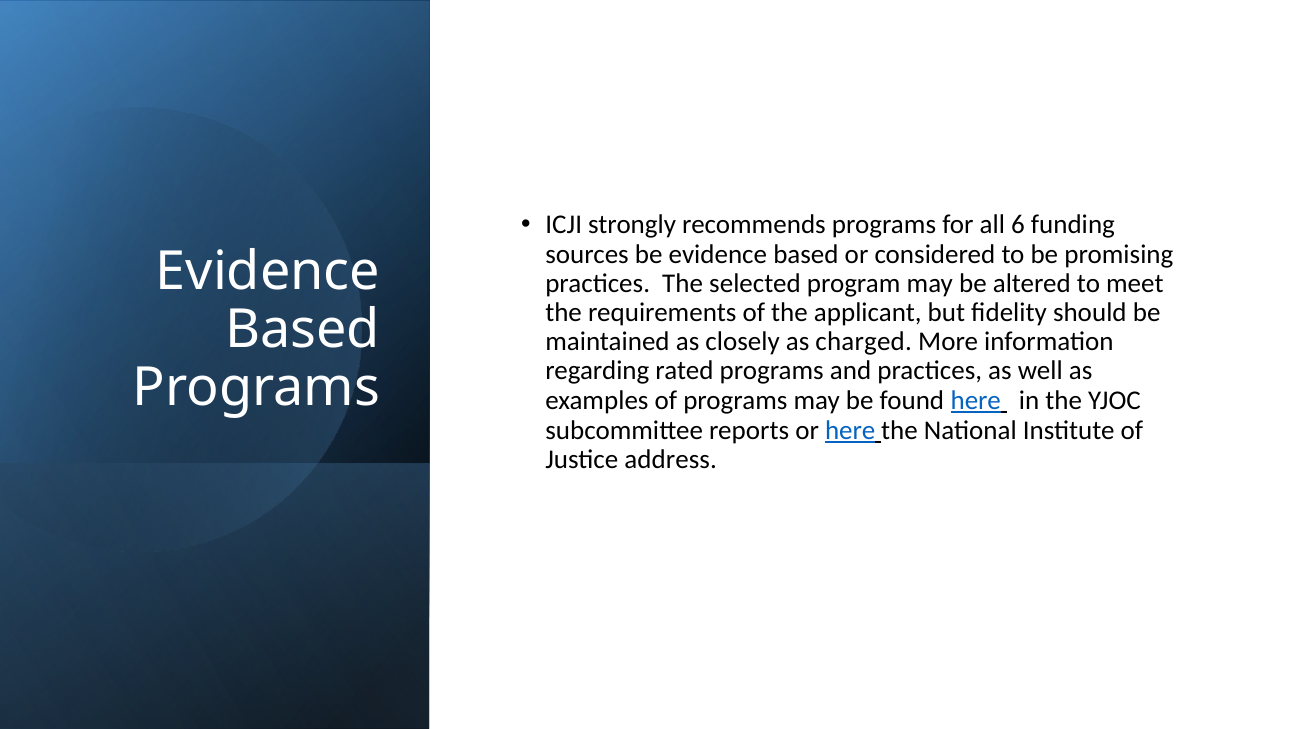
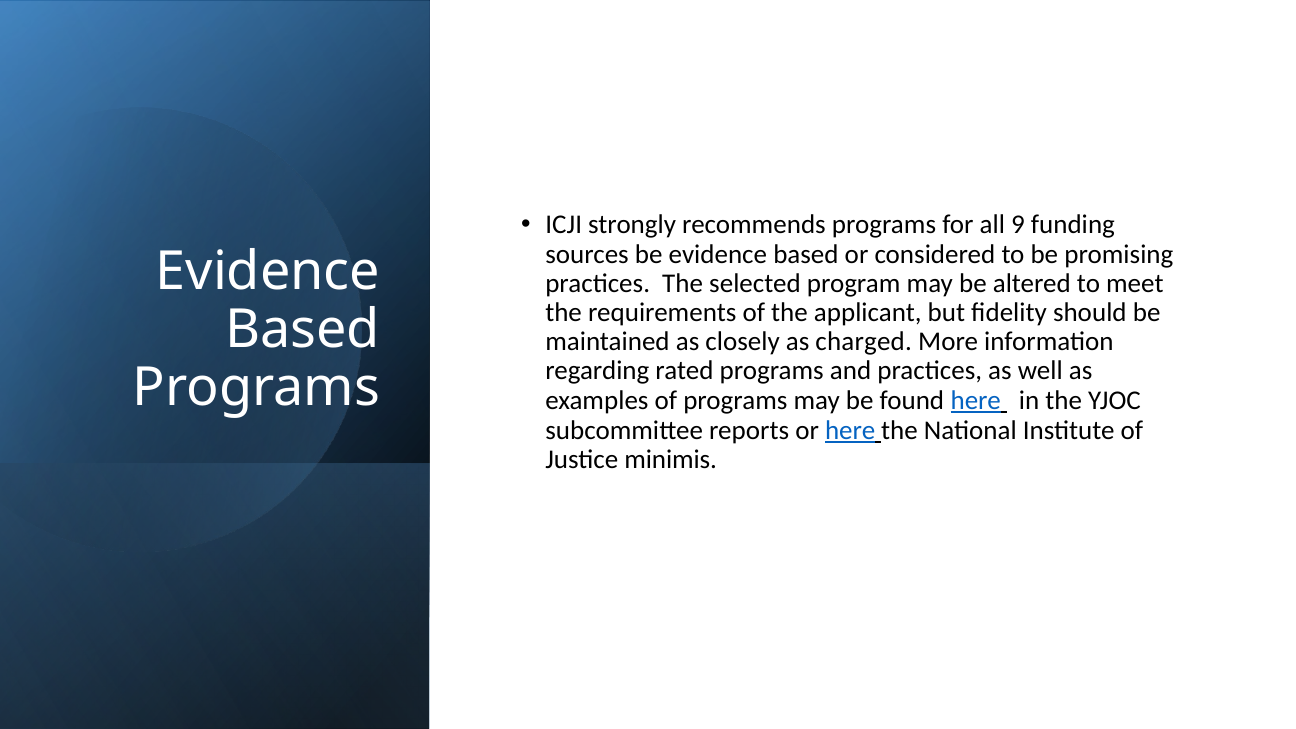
6: 6 -> 9
address: address -> minimis
